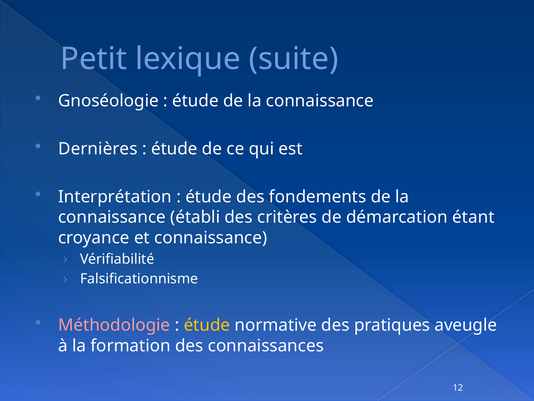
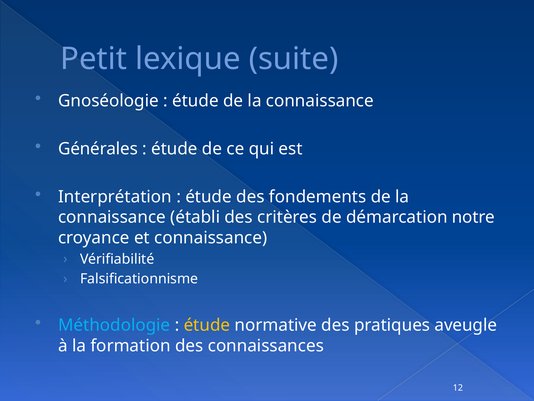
Dernières: Dernières -> Générales
étant: étant -> notre
Méthodologie colour: pink -> light blue
